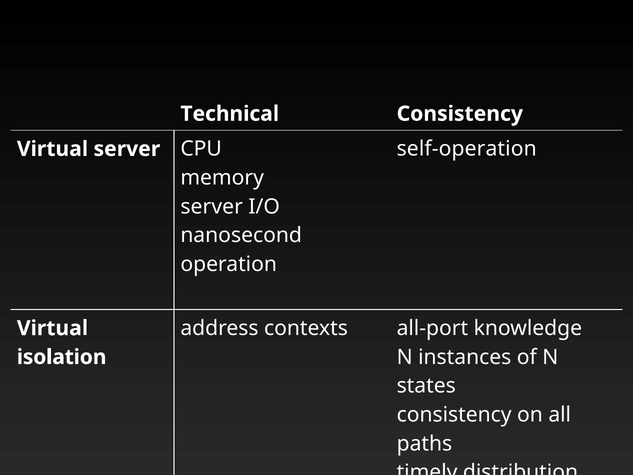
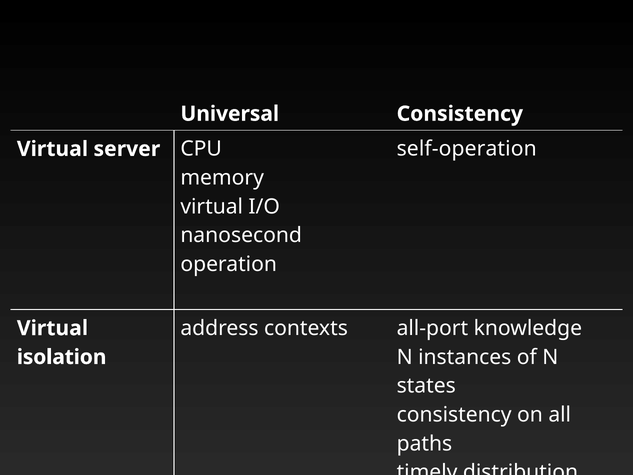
Technical: Technical -> Universal
server at (212, 207): server -> virtual
